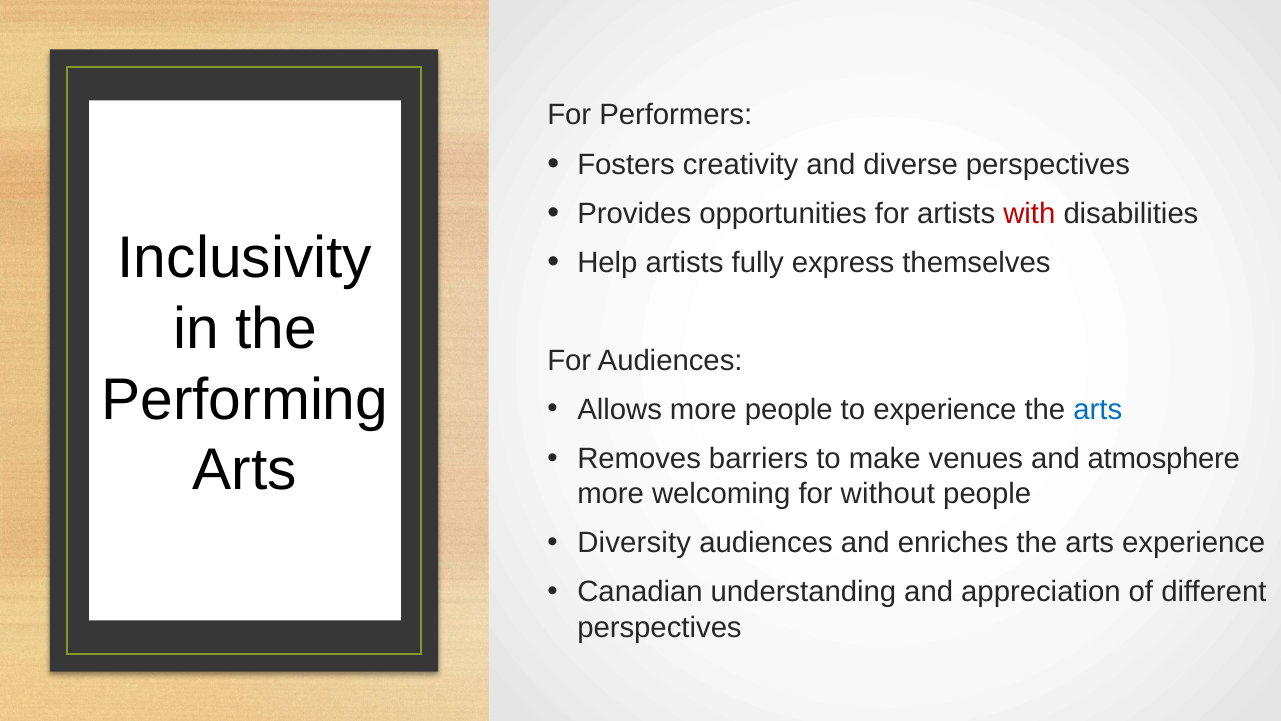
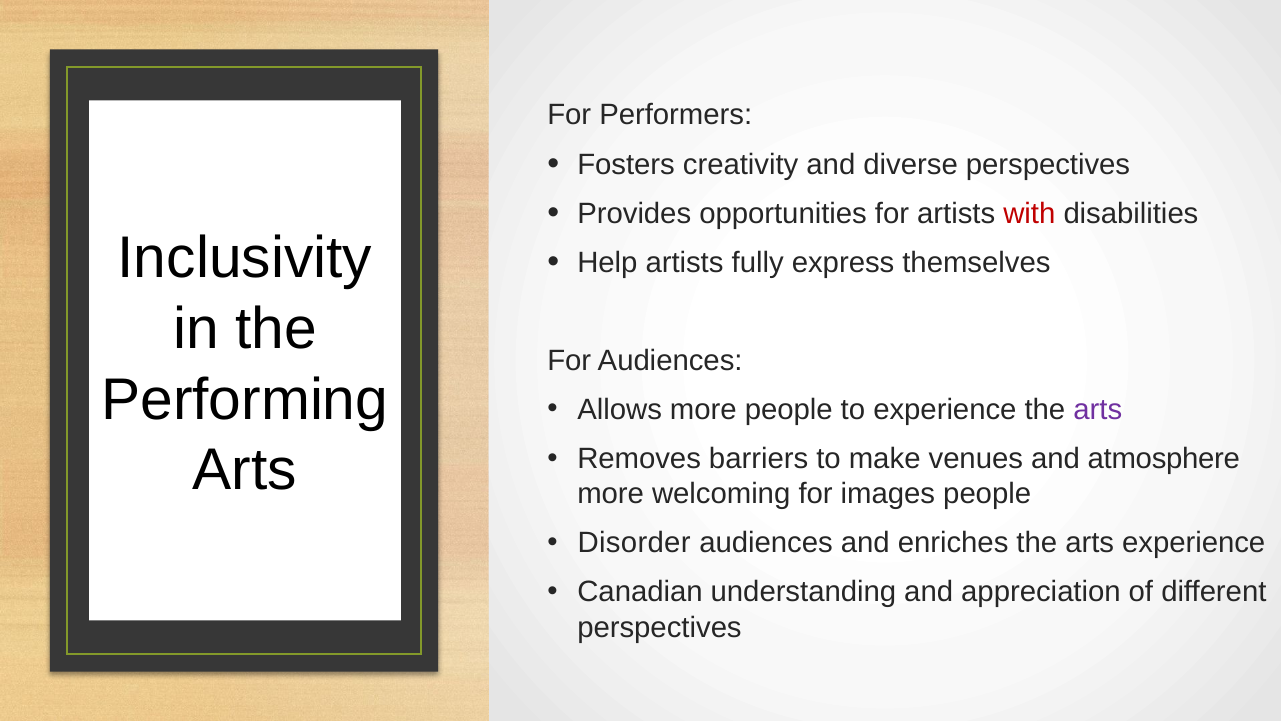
arts at (1098, 410) colour: blue -> purple
without: without -> images
Diversity: Diversity -> Disorder
